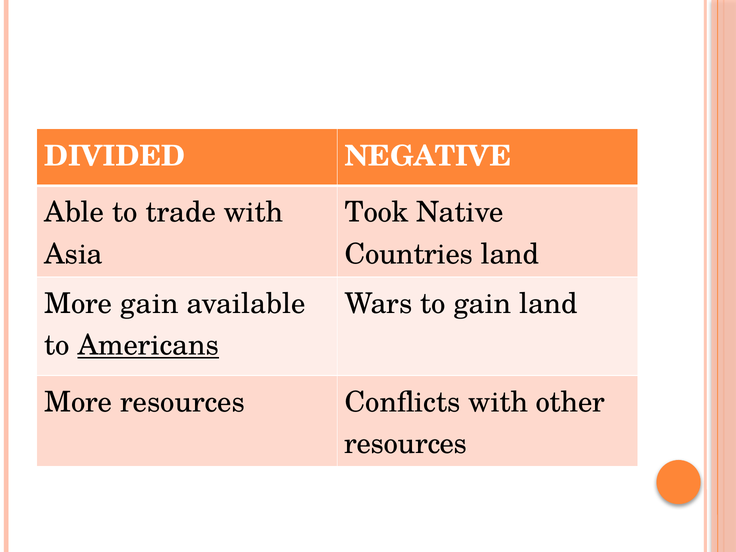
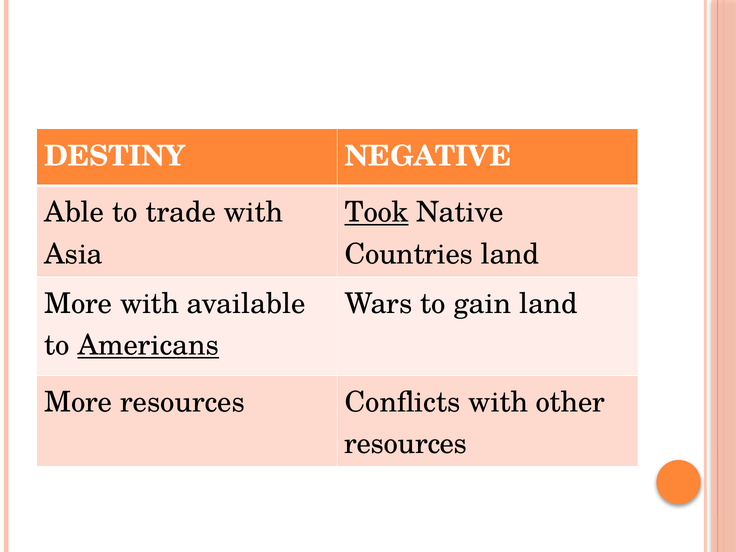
DIVIDED: DIVIDED -> DESTINY
Took underline: none -> present
More gain: gain -> with
